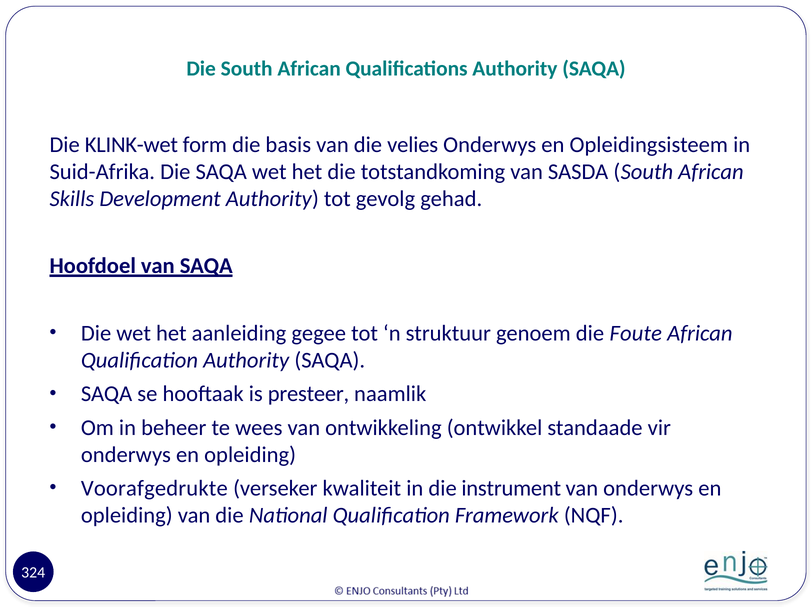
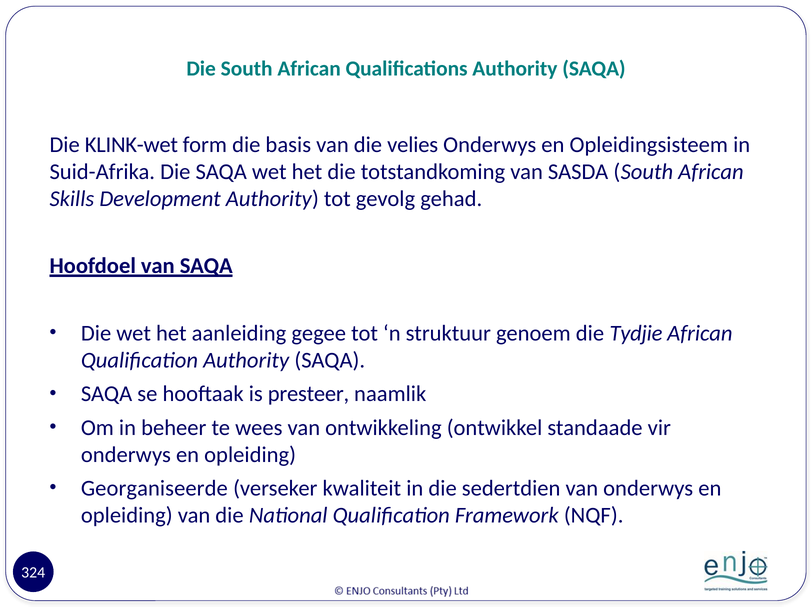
Foute: Foute -> Tydjie
Voorafgedrukte: Voorafgedrukte -> Georganiseerde
instrument: instrument -> sedertdien
